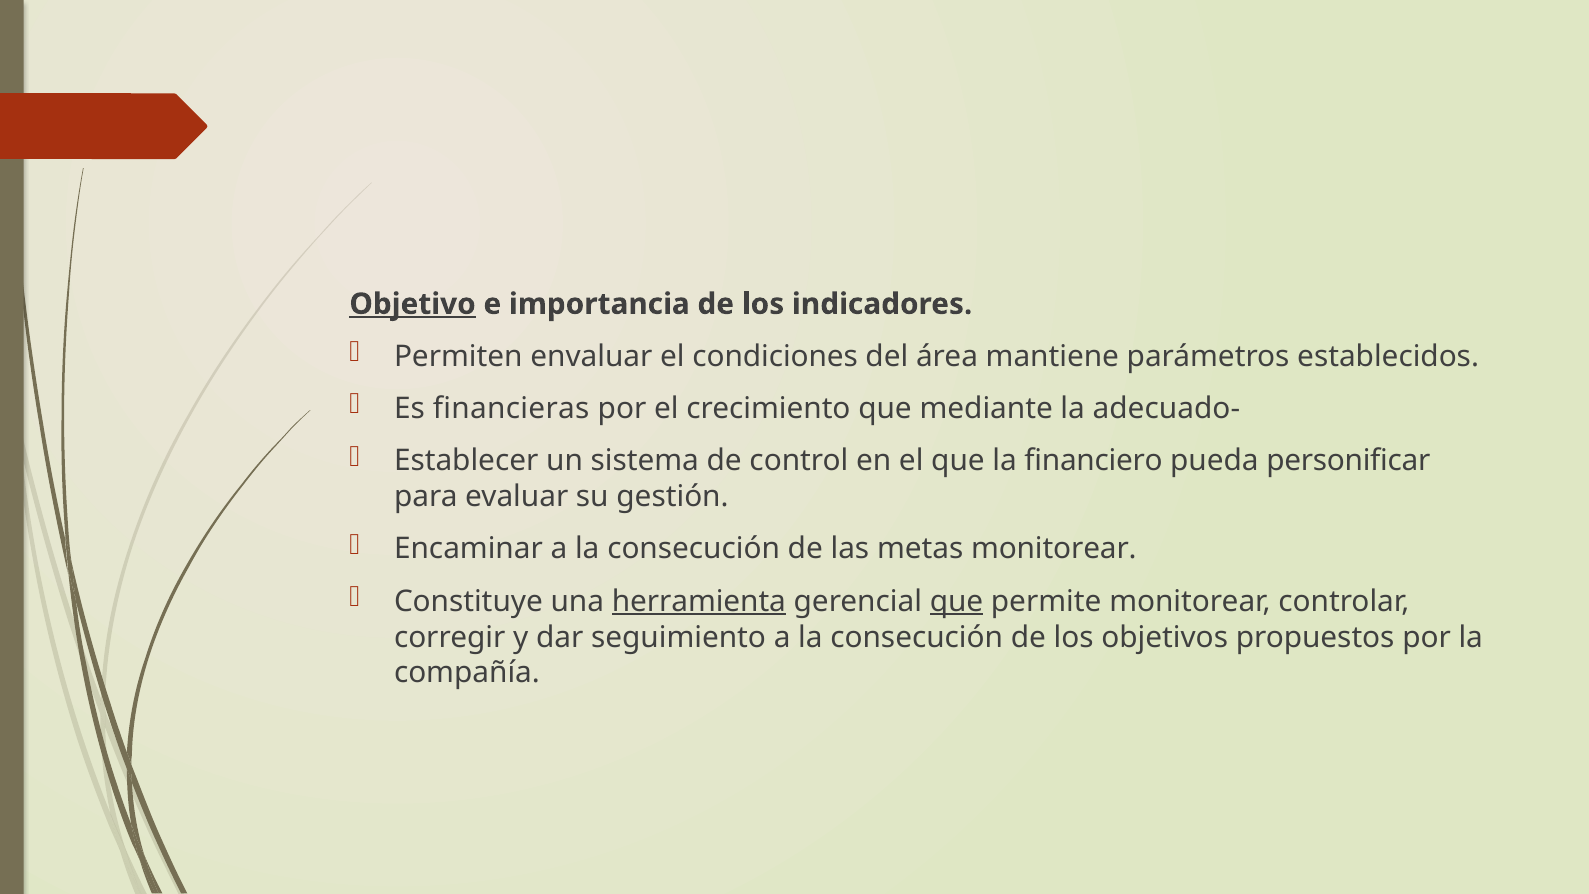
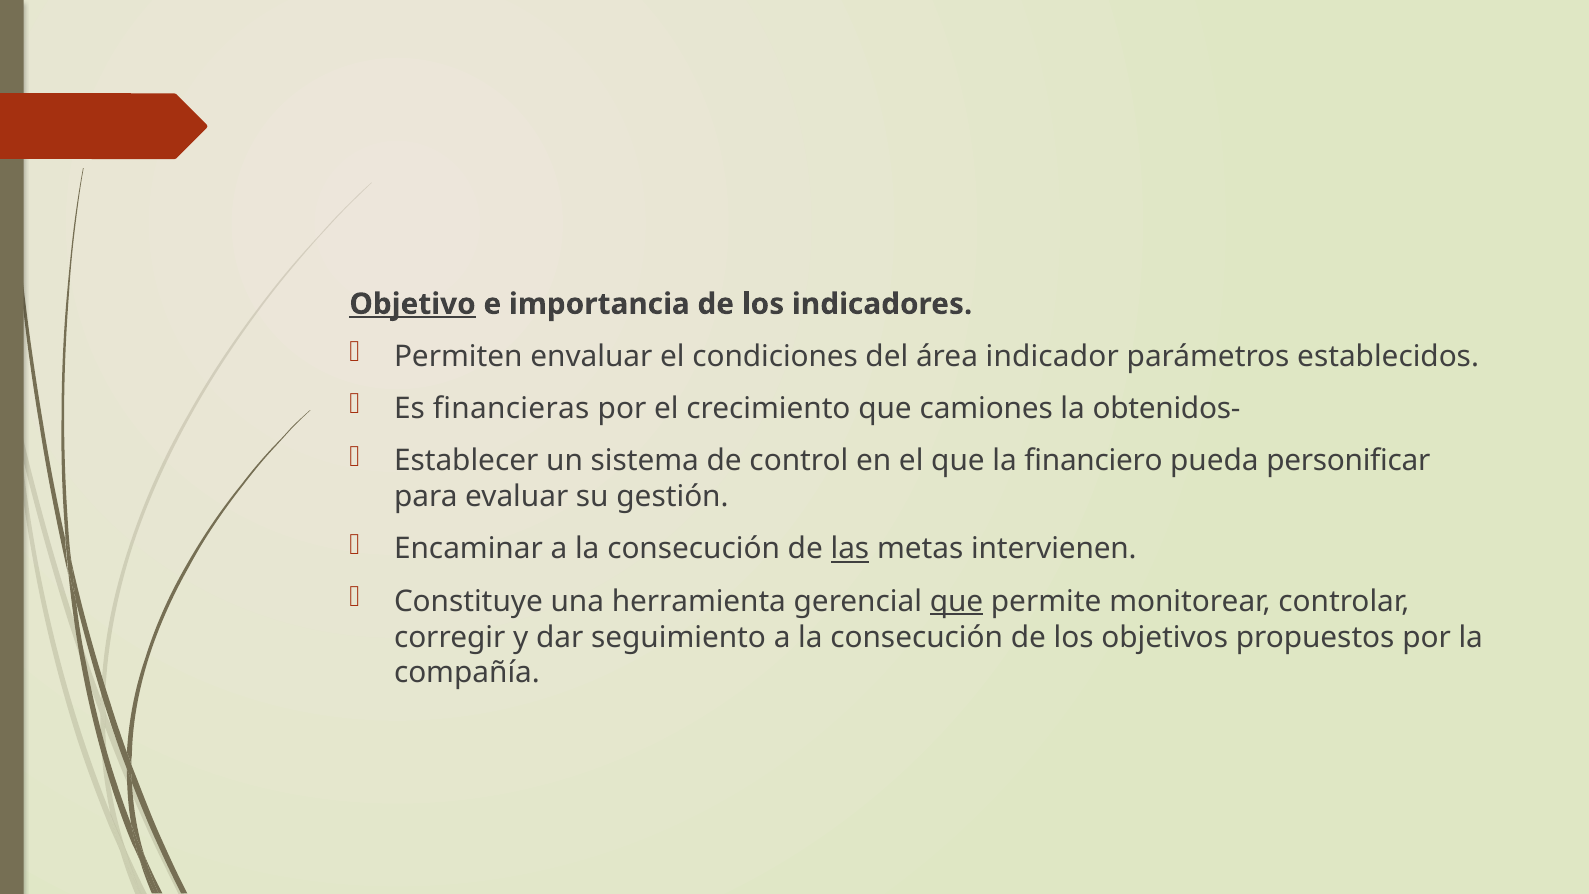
mantiene: mantiene -> indicador
mediante: mediante -> camiones
adecuado-: adecuado- -> obtenidos-
las underline: none -> present
metas monitorear: monitorear -> intervienen
herramienta underline: present -> none
